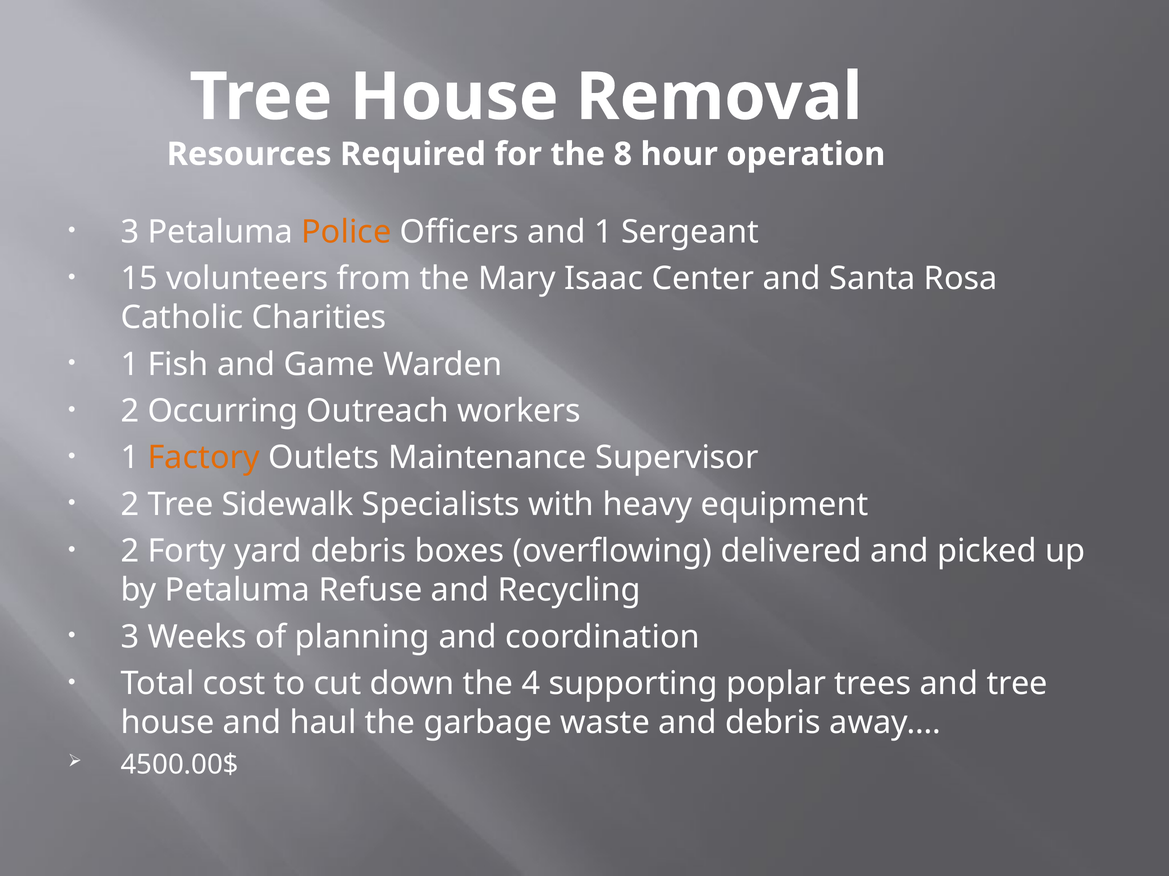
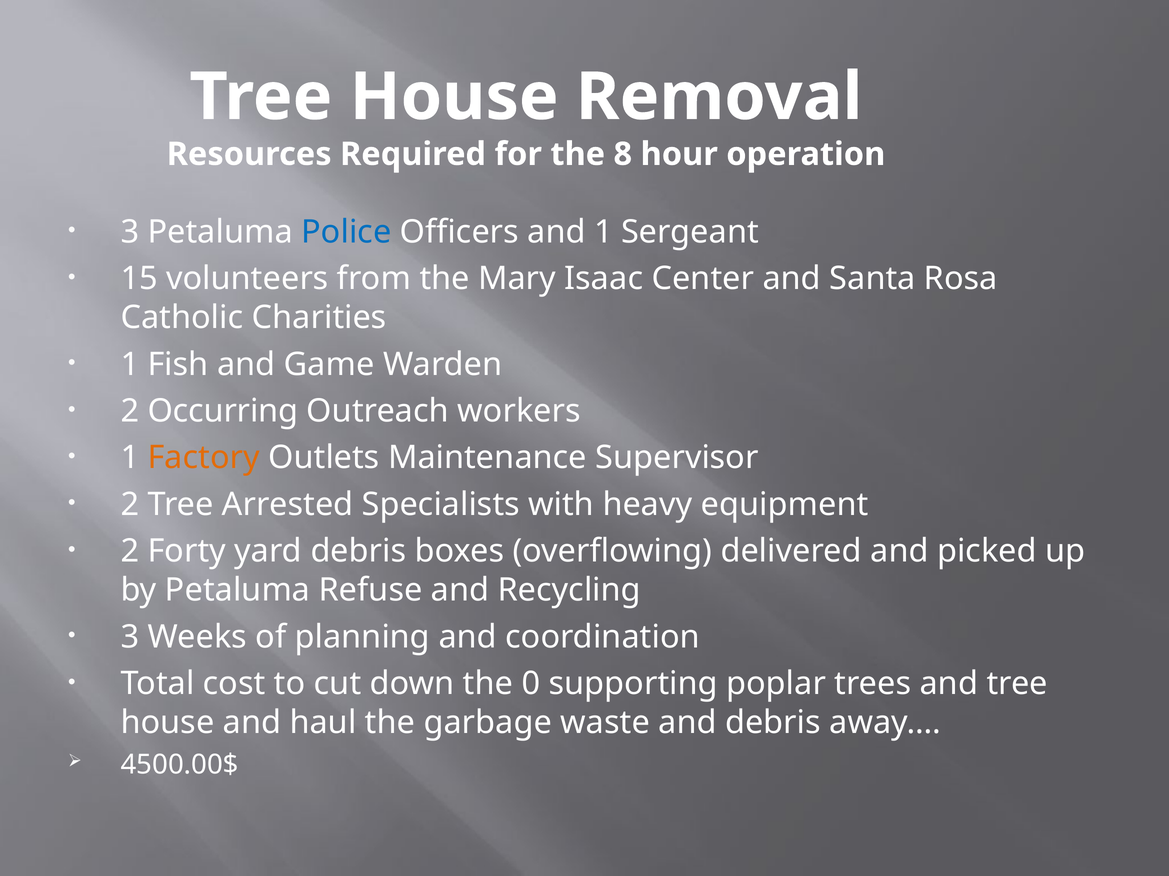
Police colour: orange -> blue
Sidewalk: Sidewalk -> Arrested
4: 4 -> 0
